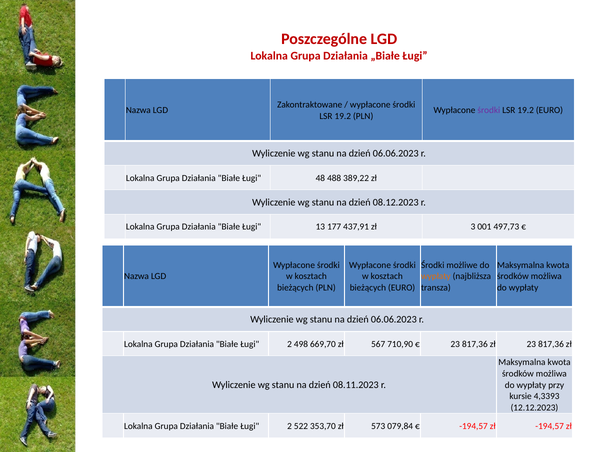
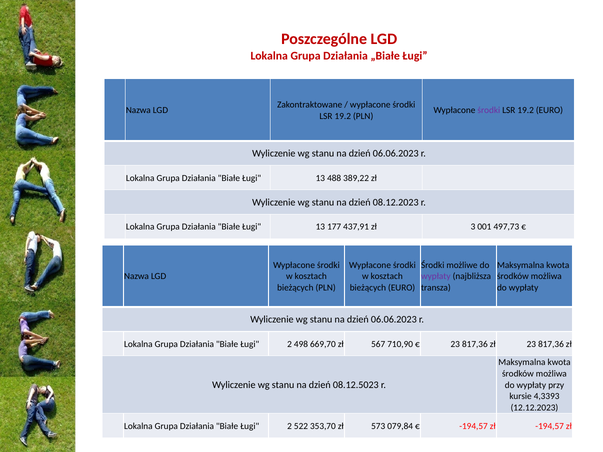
48 at (320, 178): 48 -> 13
wypłaty at (436, 277) colour: orange -> purple
08.11.2023: 08.11.2023 -> 08.12.5023
